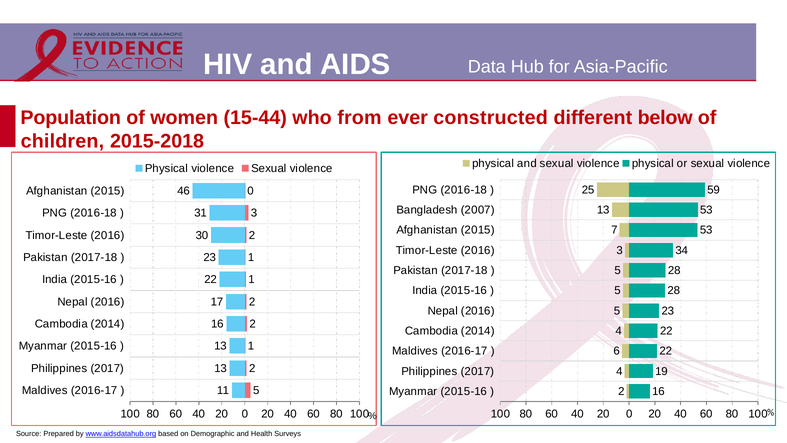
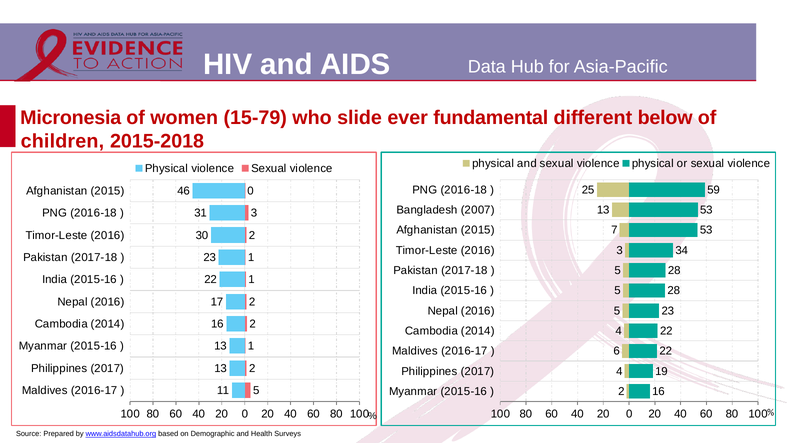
Population: Population -> Micronesia
15-44: 15-44 -> 15-79
from: from -> slide
constructed: constructed -> fundamental
